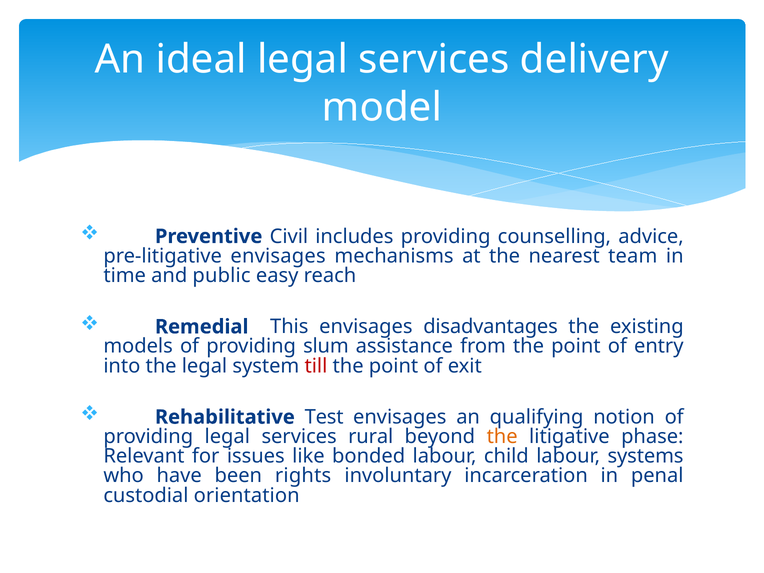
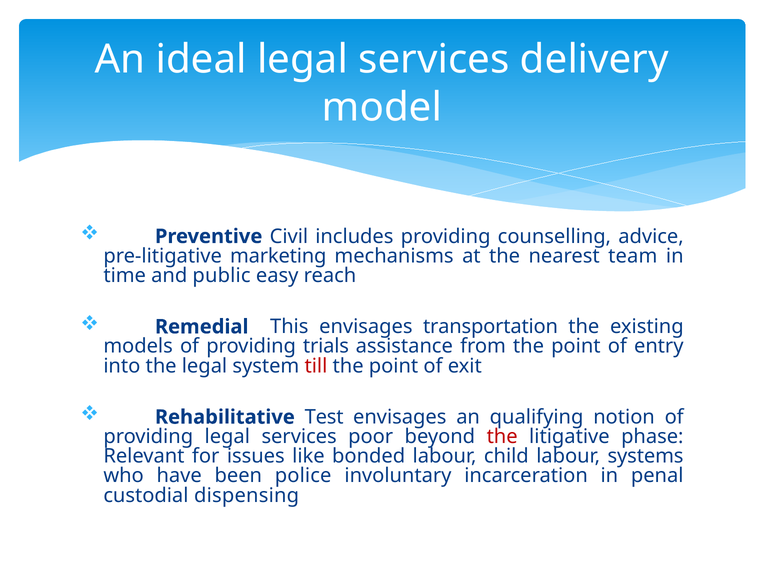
pre-litigative envisages: envisages -> marketing
disadvantages: disadvantages -> transportation
slum: slum -> trials
rural: rural -> poor
the at (502, 437) colour: orange -> red
rights: rights -> police
orientation: orientation -> dispensing
